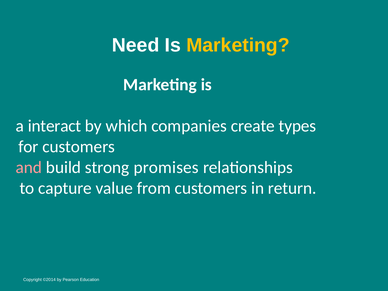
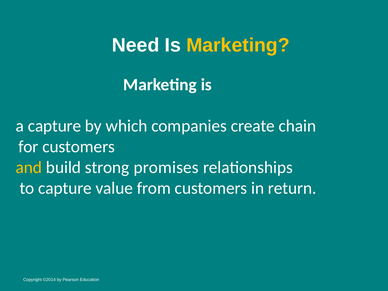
a interact: interact -> capture
types: types -> chain
and colour: pink -> yellow
